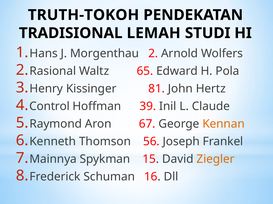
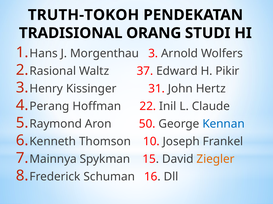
LEMAH: LEMAH -> ORANG
Morgenthau 2: 2 -> 3
65: 65 -> 37
Pola: Pola -> Pikir
81: 81 -> 31
Control: Control -> Perang
39: 39 -> 22
67: 67 -> 50
Kennan colour: orange -> blue
56: 56 -> 10
